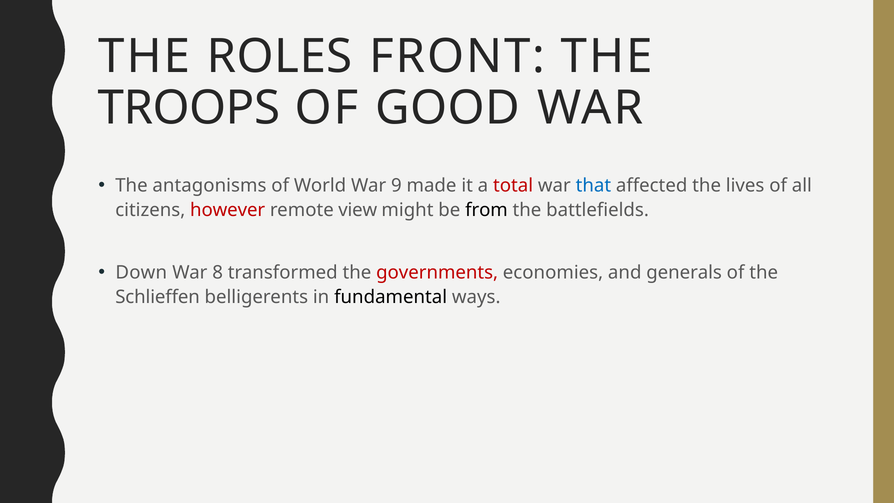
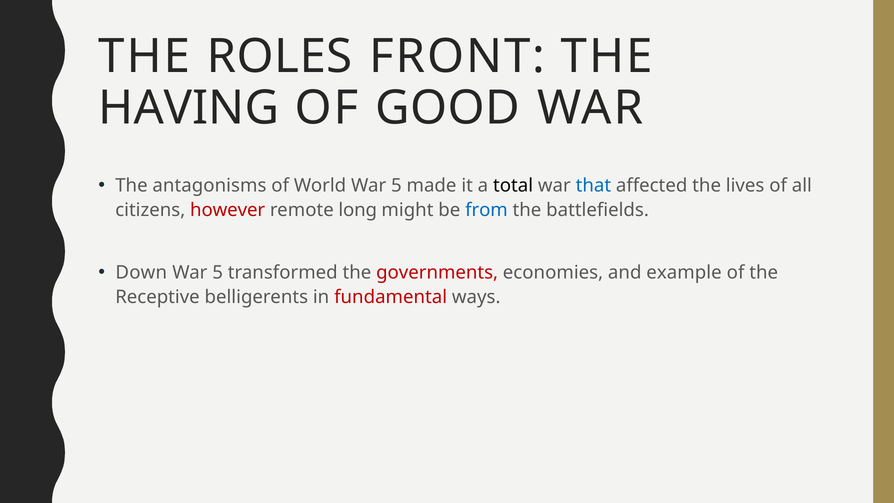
TROOPS: TROOPS -> HAVING
World War 9: 9 -> 5
total colour: red -> black
view: view -> long
from colour: black -> blue
8 at (218, 272): 8 -> 5
generals: generals -> example
Schlieffen: Schlieffen -> Receptive
fundamental colour: black -> red
